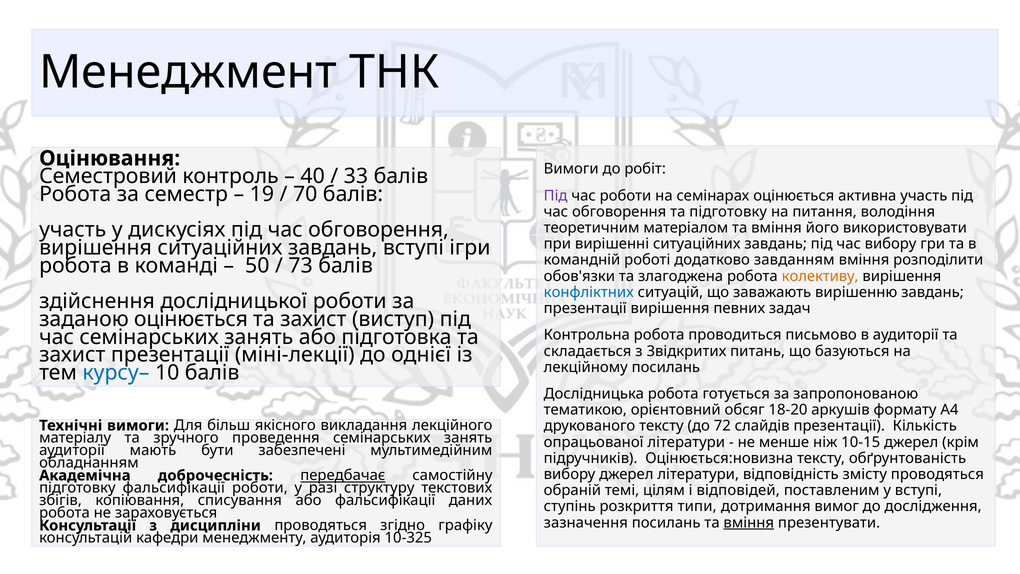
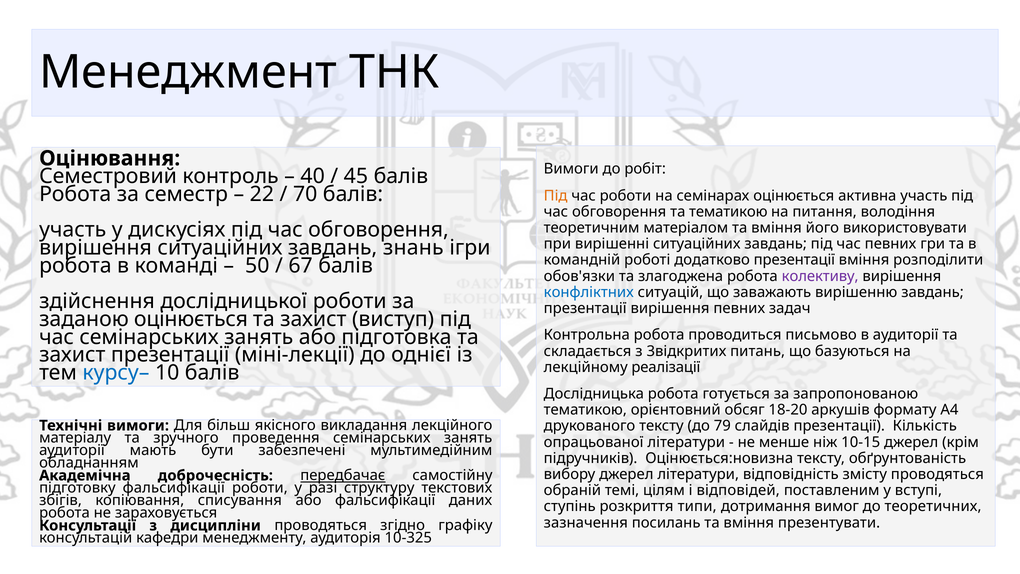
33: 33 -> 45
19: 19 -> 22
Під at (556, 196) colour: purple -> orange
та підготовку: підготовку -> тематикою
час вибору: вибору -> певних
завдань вступі: вступі -> знань
додатково завданням: завданням -> презентації
73: 73 -> 67
колективу colour: orange -> purple
лекційному посилань: посилань -> реалізації
72: 72 -> 79
дослідження: дослідження -> теоретичних
вміння at (749, 522) underline: present -> none
